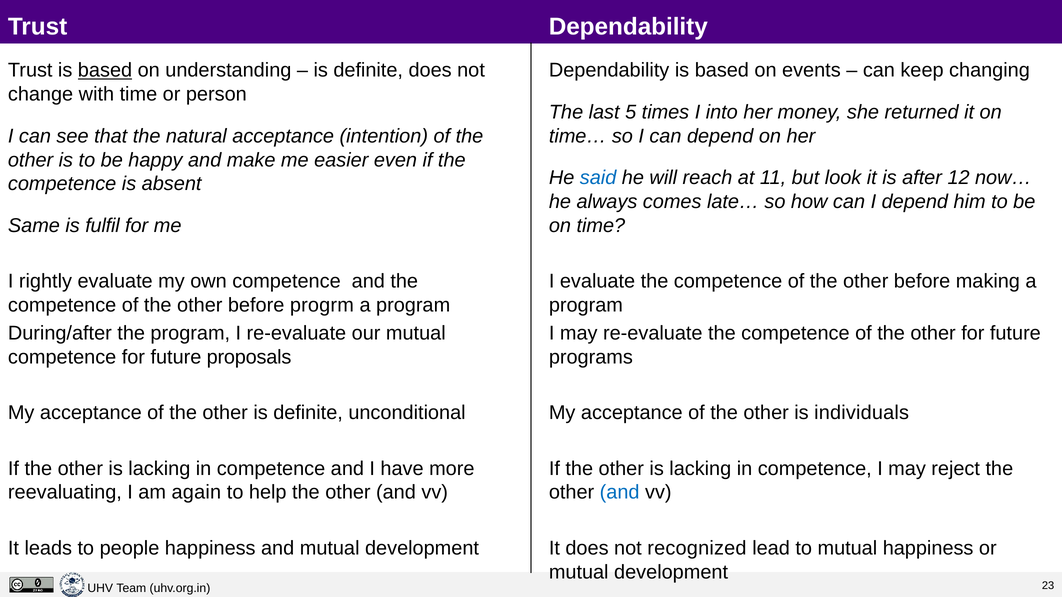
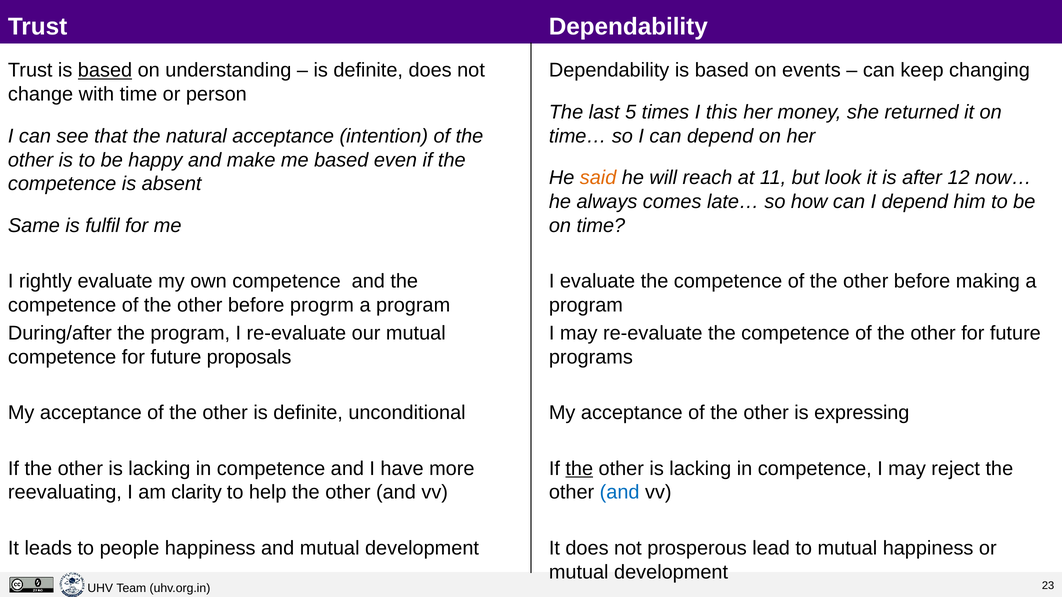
into: into -> this
me easier: easier -> based
said colour: blue -> orange
individuals: individuals -> expressing
the at (579, 469) underline: none -> present
again: again -> clarity
recognized: recognized -> prosperous
